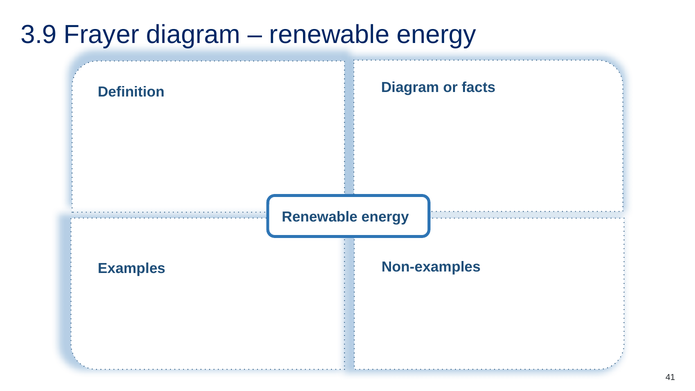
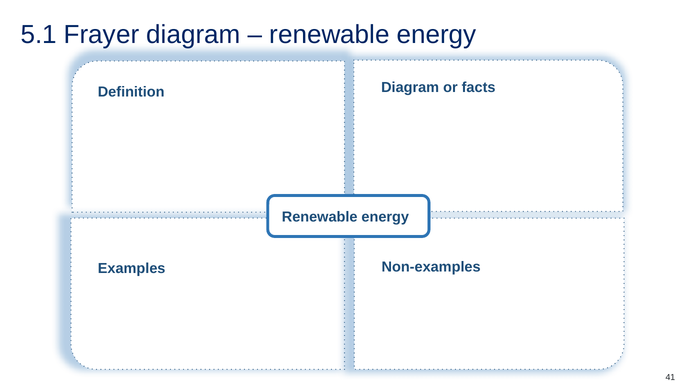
3.9: 3.9 -> 5.1
